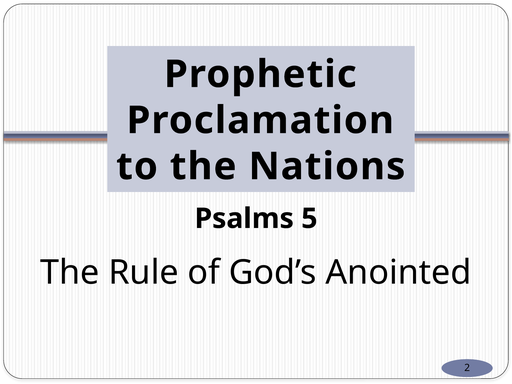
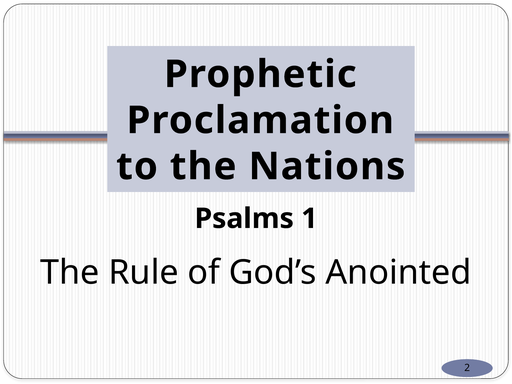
5: 5 -> 1
